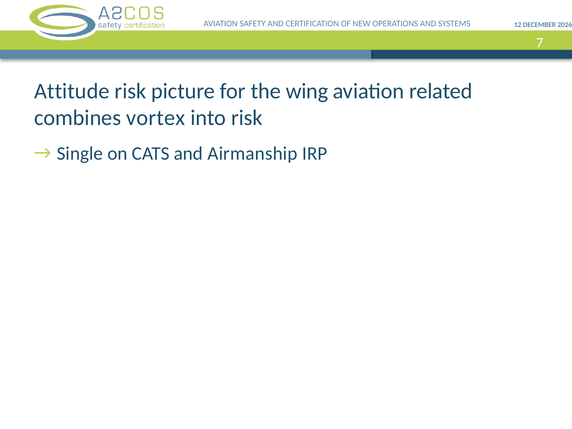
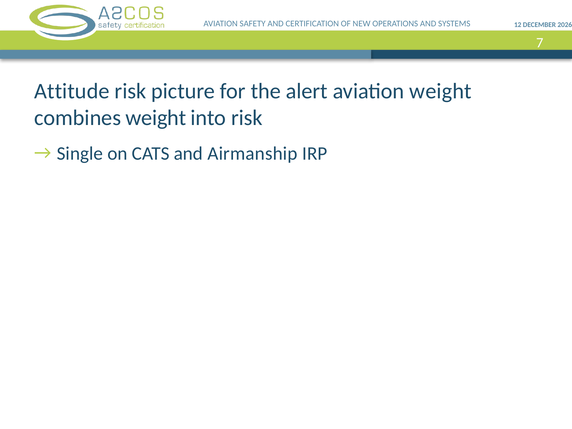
wing: wing -> alert
aviation related: related -> weight
combines vortex: vortex -> weight
